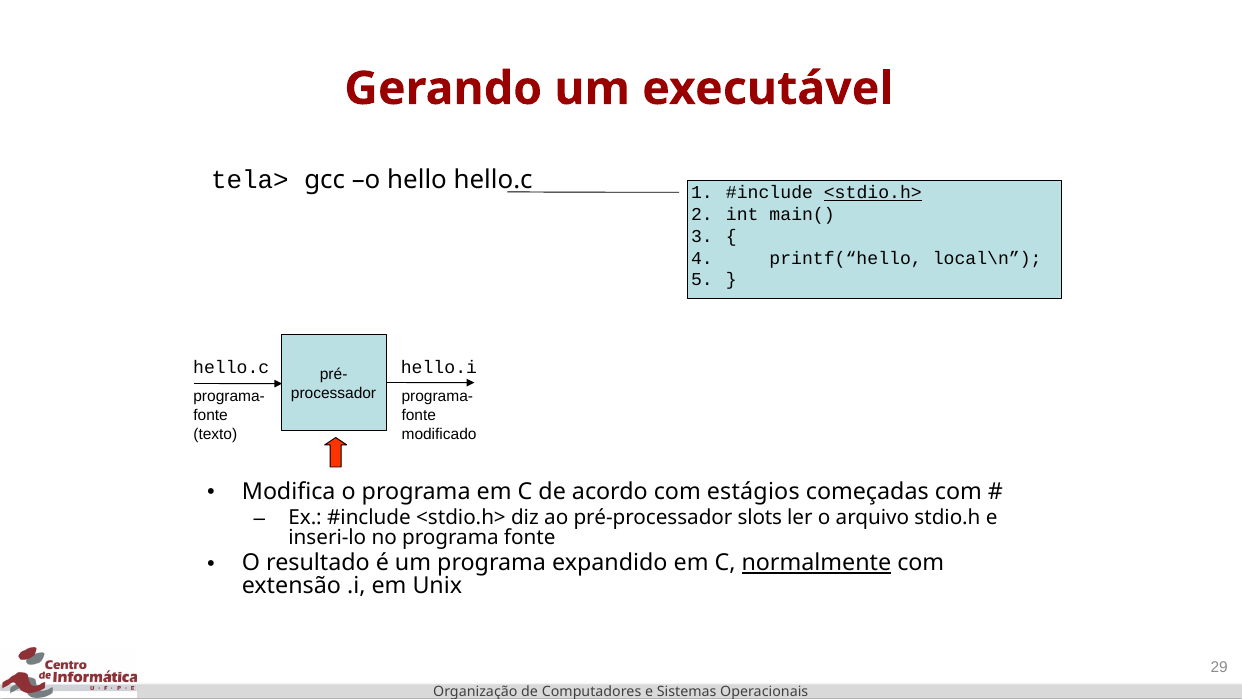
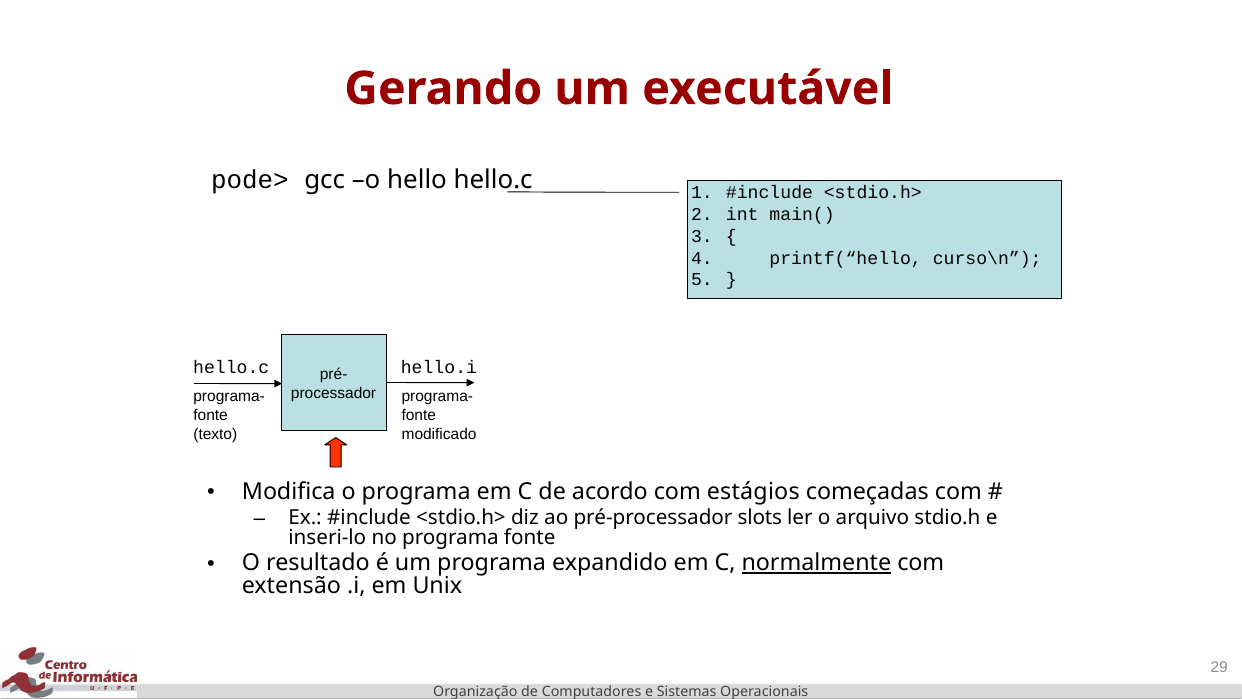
tela>: tela> -> pode>
<stdio.h> at (873, 193) underline: present -> none
local\n: local\n -> curso\n
